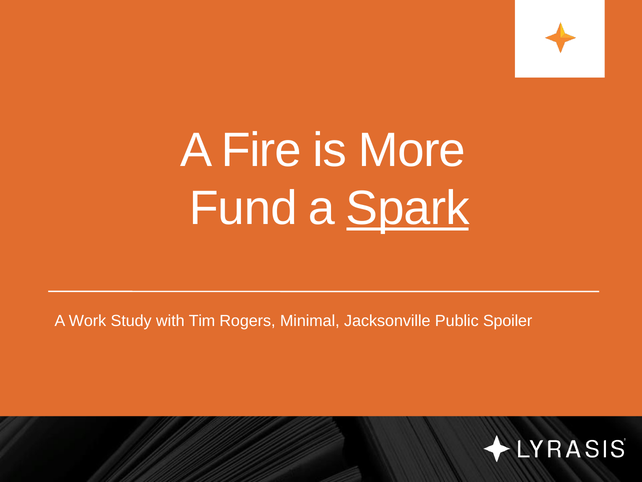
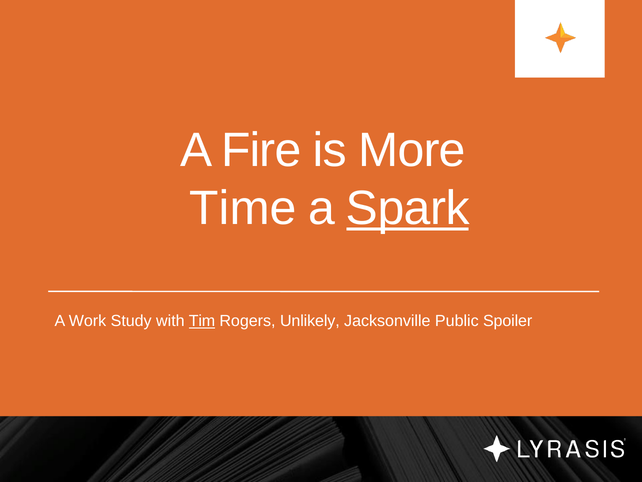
Fund: Fund -> Time
Tim underline: none -> present
Minimal: Minimal -> Unlikely
